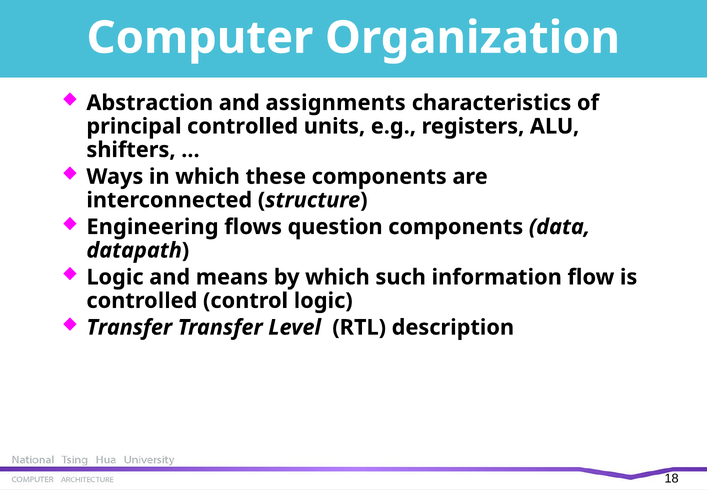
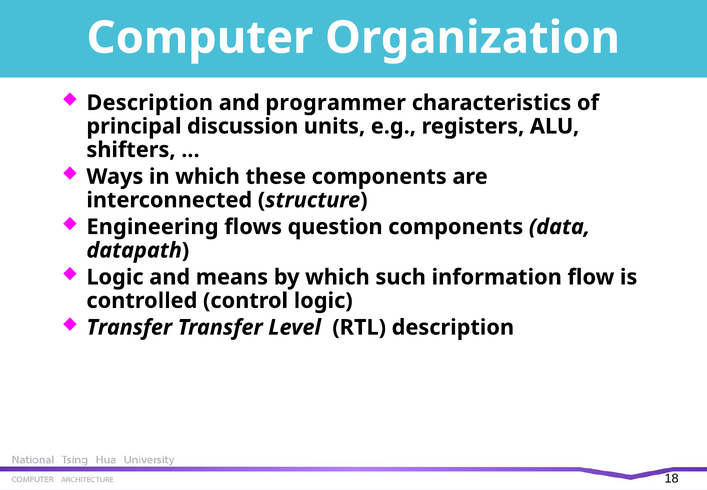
Abstraction at (150, 103): Abstraction -> Description
assignments: assignments -> programmer
principal controlled: controlled -> discussion
